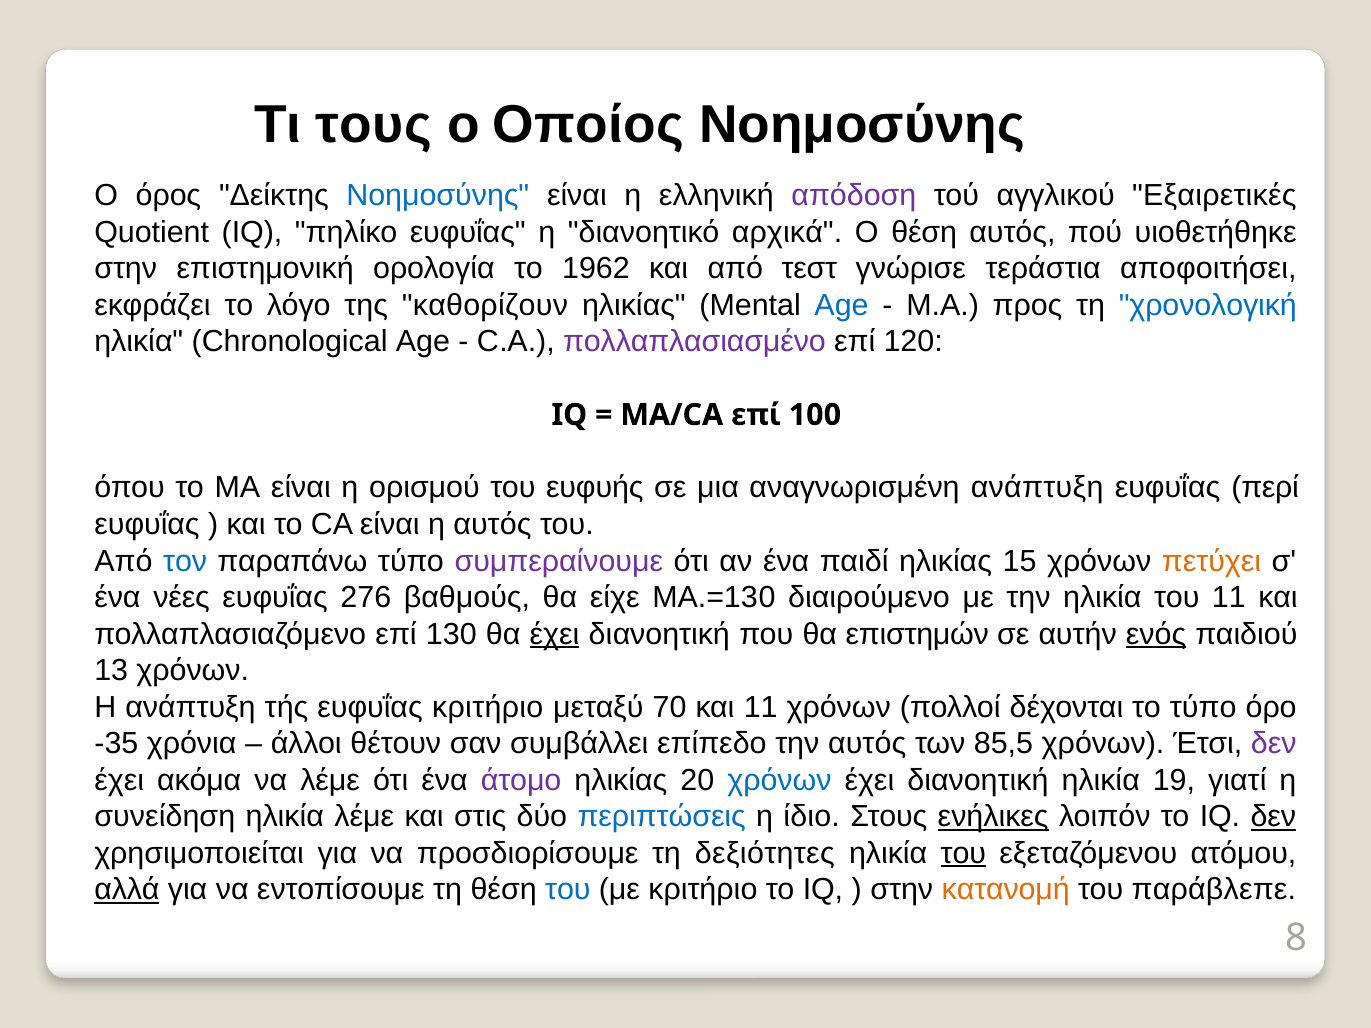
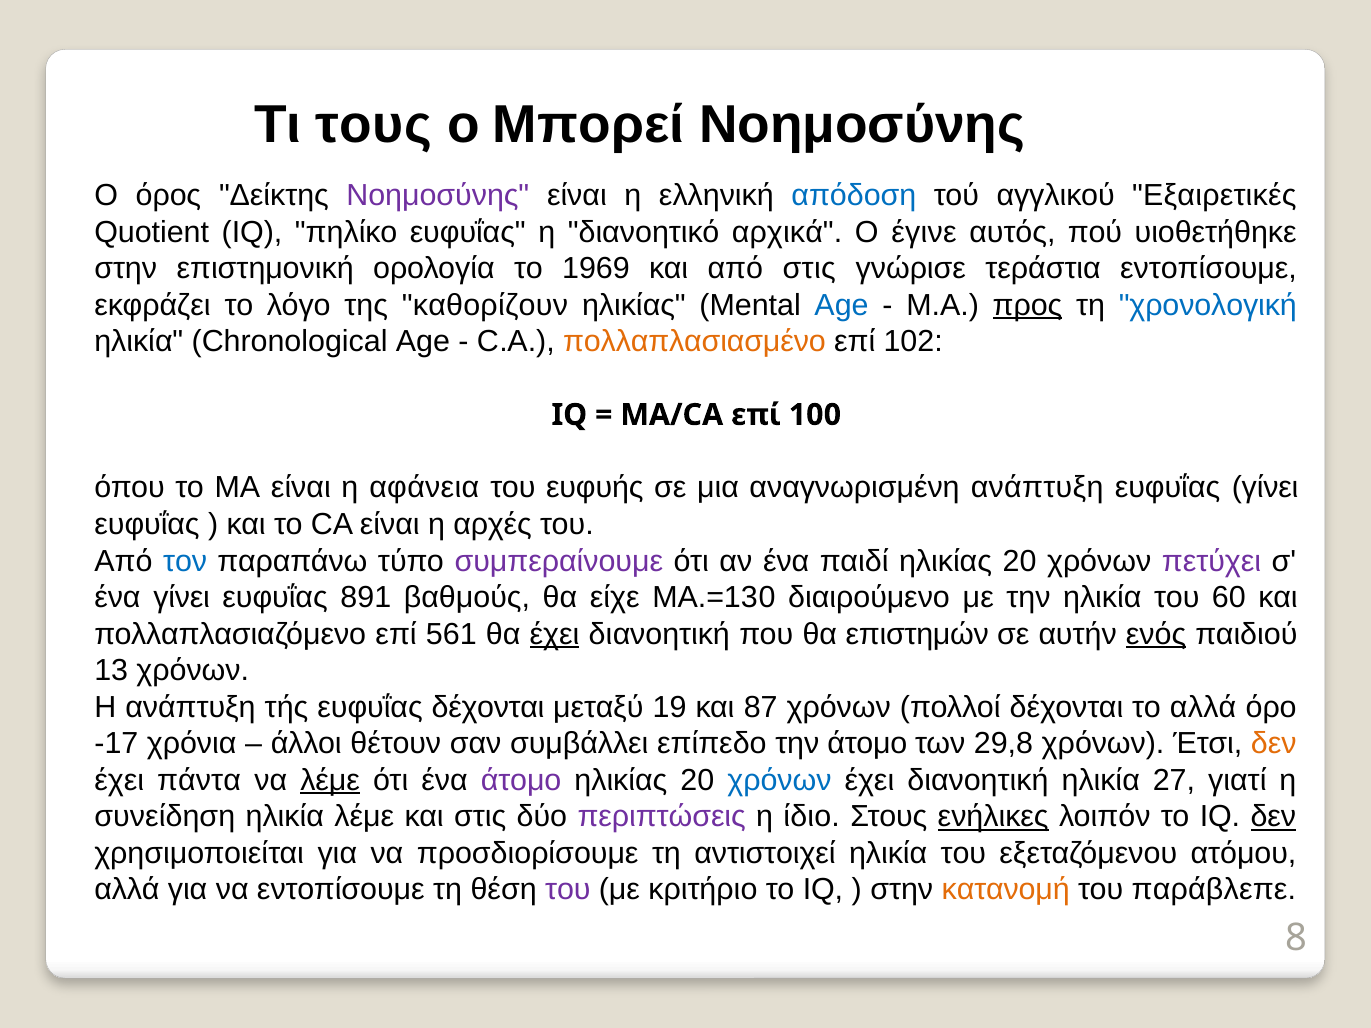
Οποίος: Οποίος -> Μπορεί
Νοημοσύνης at (438, 196) colour: blue -> purple
απόδοση colour: purple -> blue
Ο θέση: θέση -> έγινε
1962: 1962 -> 1969
από τεστ: τεστ -> στις
τεράστια αποφοιτήσει: αποφοιτήσει -> εντοπίσουμε
προς underline: none -> present
πολλαπλασιασμένο colour: purple -> orange
120: 120 -> 102
ορισμού: ορισμού -> αφάνεια
ευφυΐας περί: περί -> γίνει
η αυτός: αυτός -> αρχές
παιδί ηλικίας 15: 15 -> 20
πετύχει colour: orange -> purple
ένα νέες: νέες -> γίνει
276: 276 -> 891
του 11: 11 -> 60
130: 130 -> 561
ευφυΐας κριτήριο: κριτήριο -> δέχονται
70: 70 -> 19
και 11: 11 -> 87
το τύπο: τύπο -> αλλά
-35: -35 -> -17
την αυτός: αυτός -> άτομο
85,5: 85,5 -> 29,8
δεν at (1274, 744) colour: purple -> orange
ακόμα: ακόμα -> πάντα
λέμε at (330, 780) underline: none -> present
19: 19 -> 27
περιπτώσεις colour: blue -> purple
δεξιότητες: δεξιότητες -> αντιστοιχεί
του at (963, 853) underline: present -> none
αλλά at (127, 890) underline: present -> none
του at (568, 890) colour: blue -> purple
